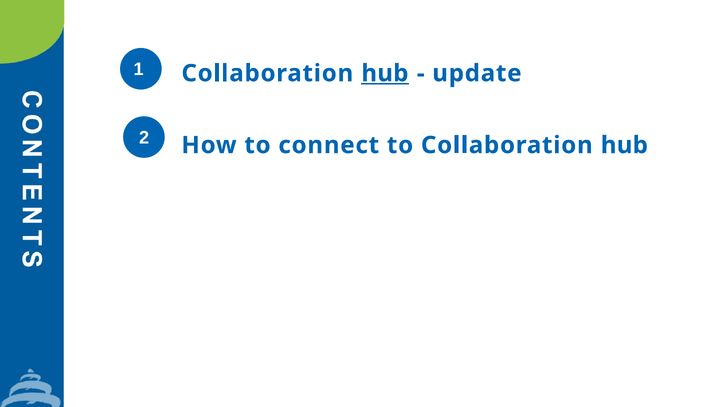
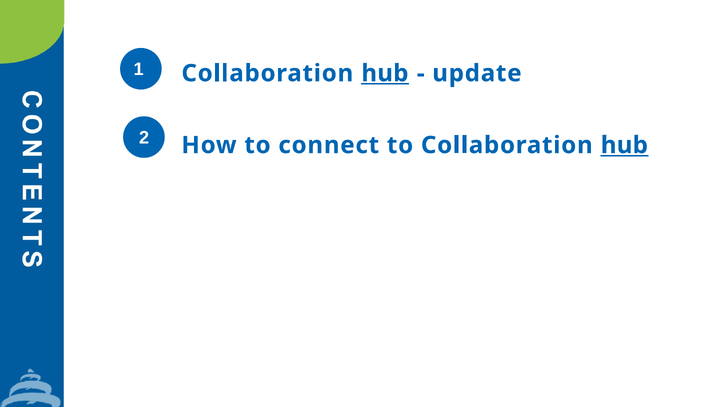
hub at (624, 145) underline: none -> present
